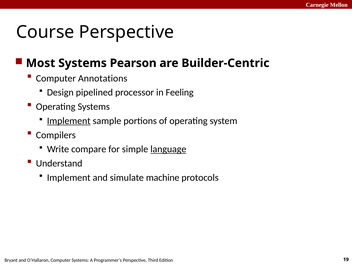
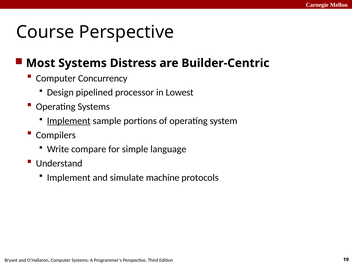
Pearson: Pearson -> Distress
Annotations: Annotations -> Concurrency
Feeling: Feeling -> Lowest
language underline: present -> none
